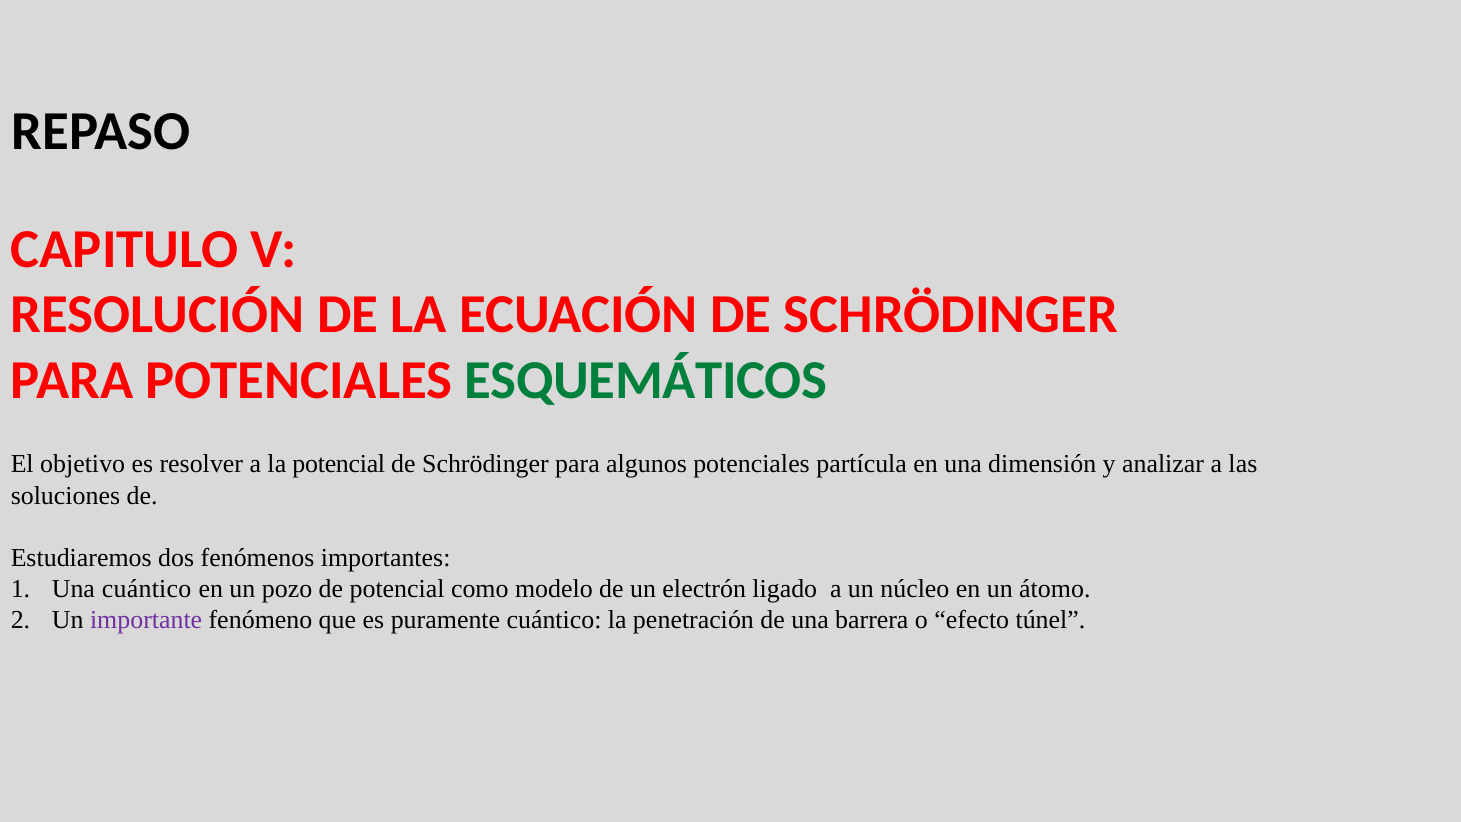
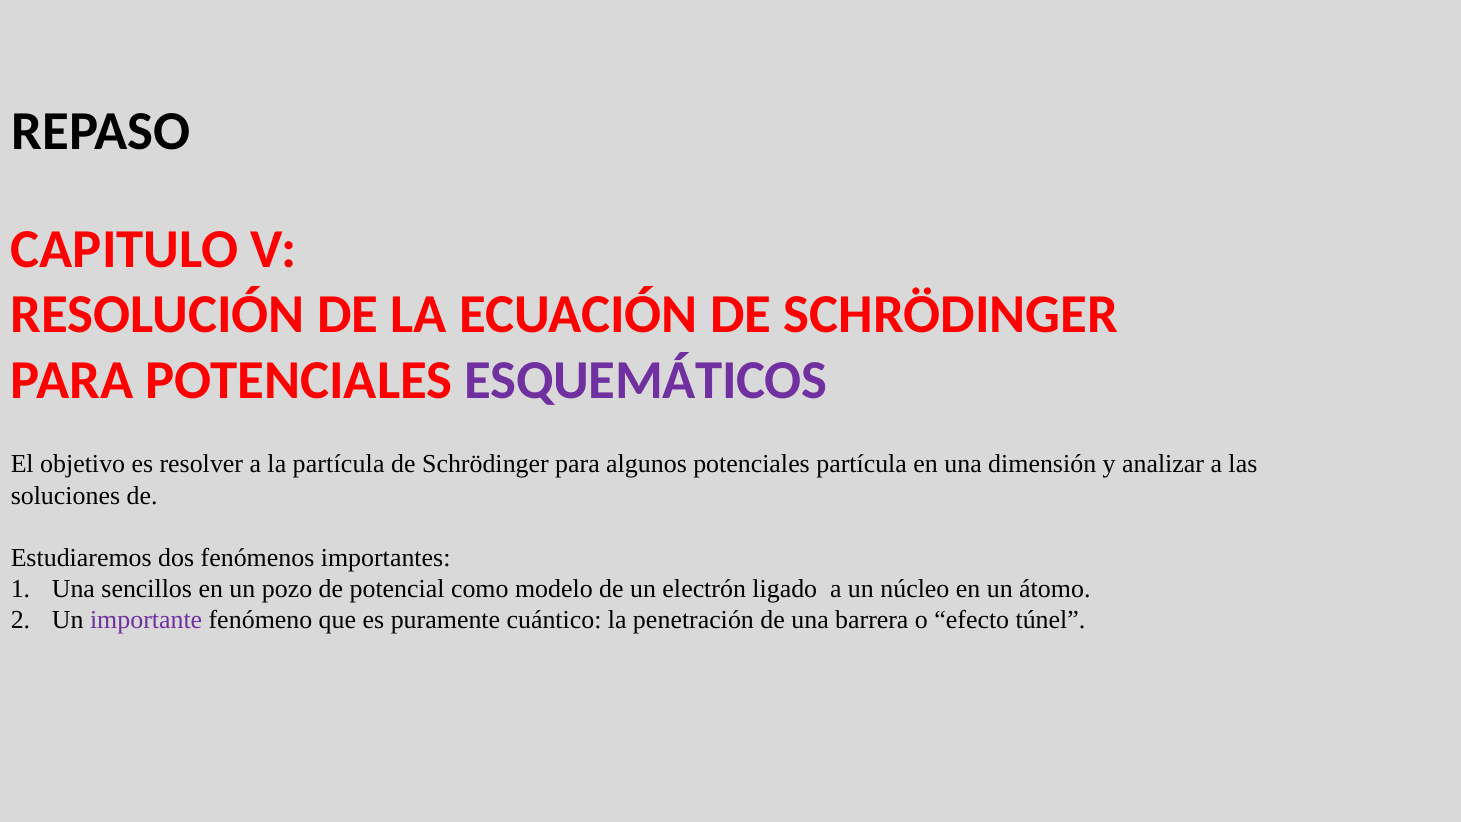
ESQUEMÁTICOS colour: green -> purple
la potencial: potencial -> partícula
Una cuántico: cuántico -> sencillos
